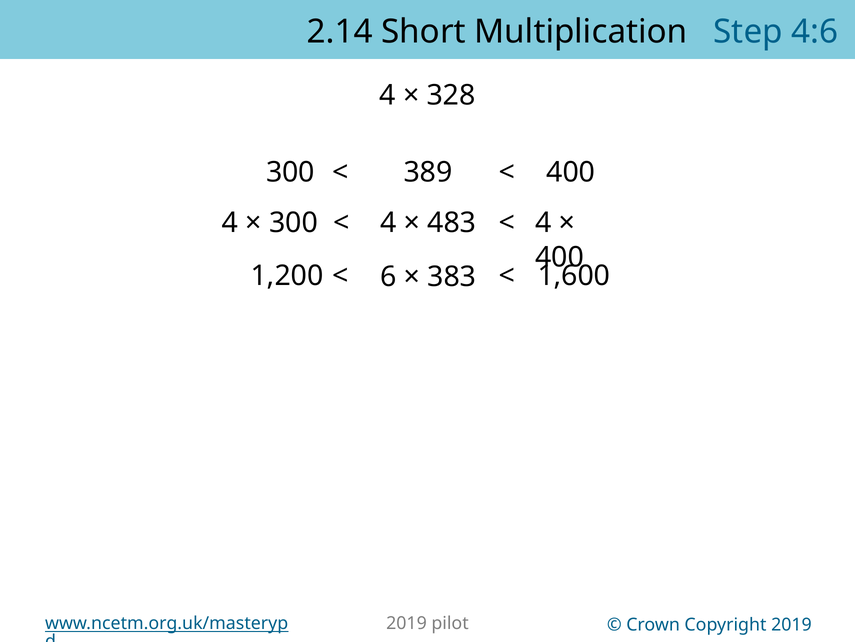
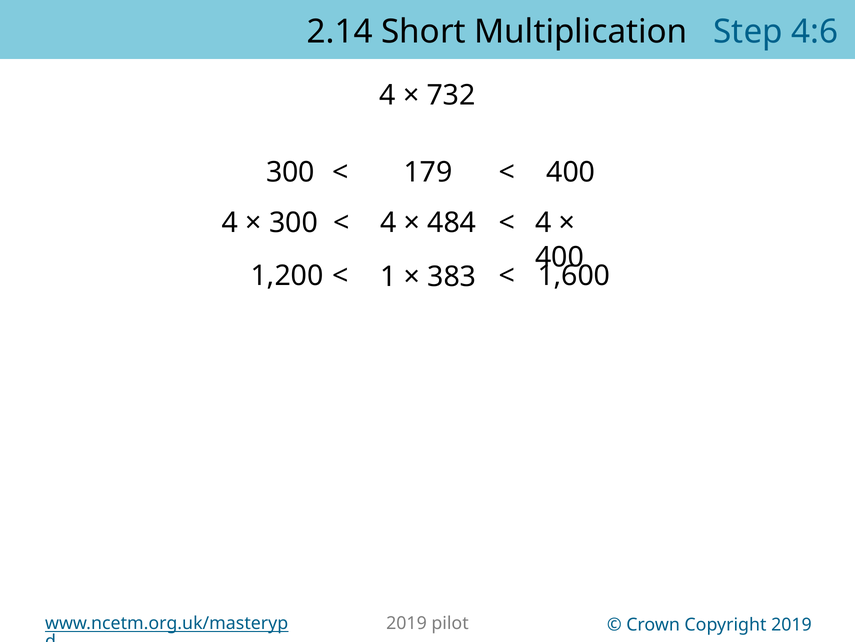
328: 328 -> 732
389: 389 -> 179
483: 483 -> 484
6: 6 -> 1
